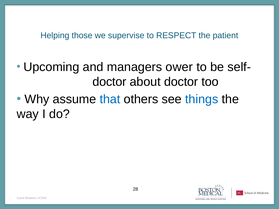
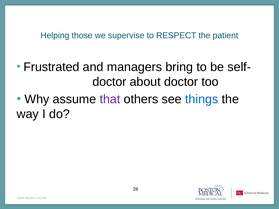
Upcoming: Upcoming -> Frustrated
ower: ower -> bring
that colour: blue -> purple
